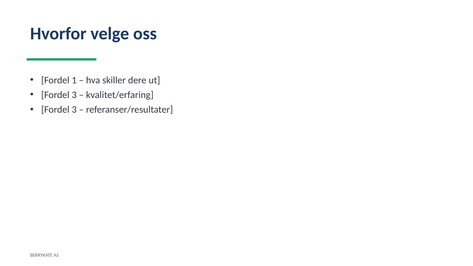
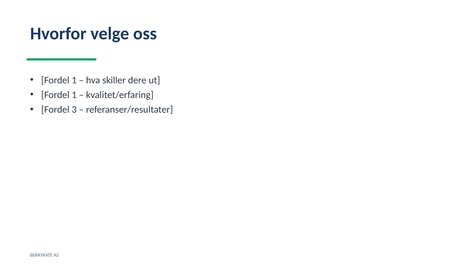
3 at (74, 95): 3 -> 1
